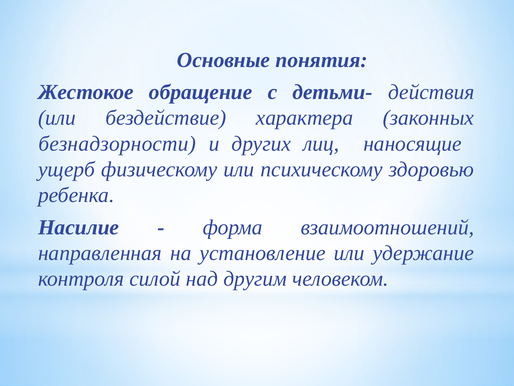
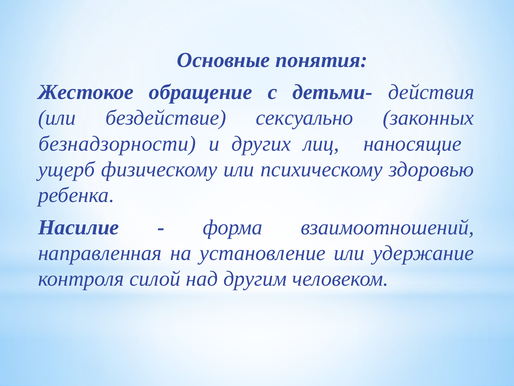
характера: характера -> сексуально
